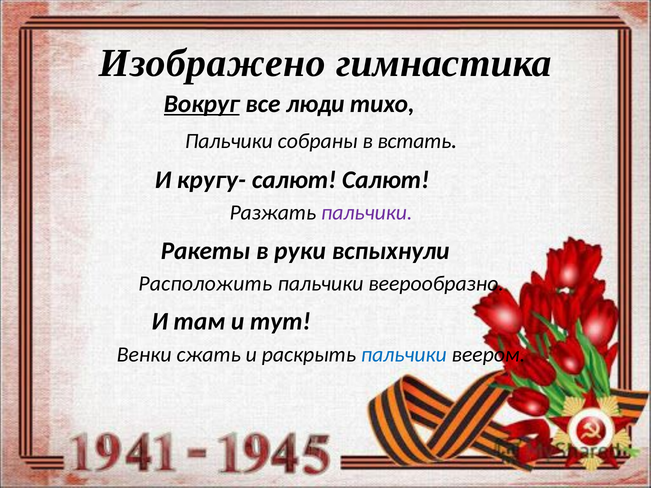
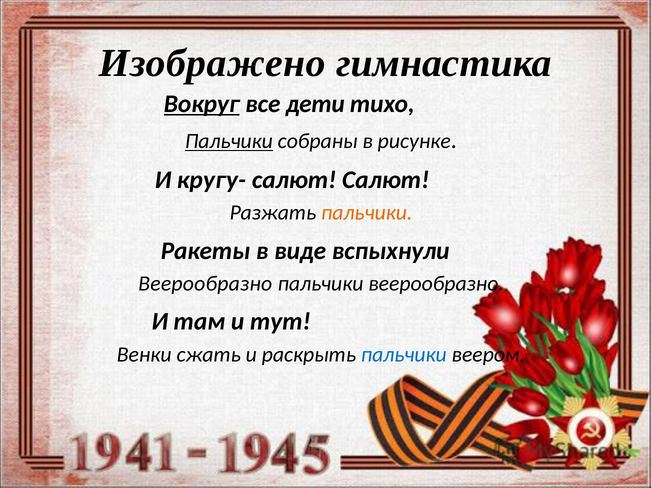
люди: люди -> дети
Пальчики at (229, 141) underline: none -> present
встать: встать -> рисунке
пальчики at (367, 213) colour: purple -> orange
руки: руки -> виде
Расположить at (205, 284): Расположить -> Веерообразно
